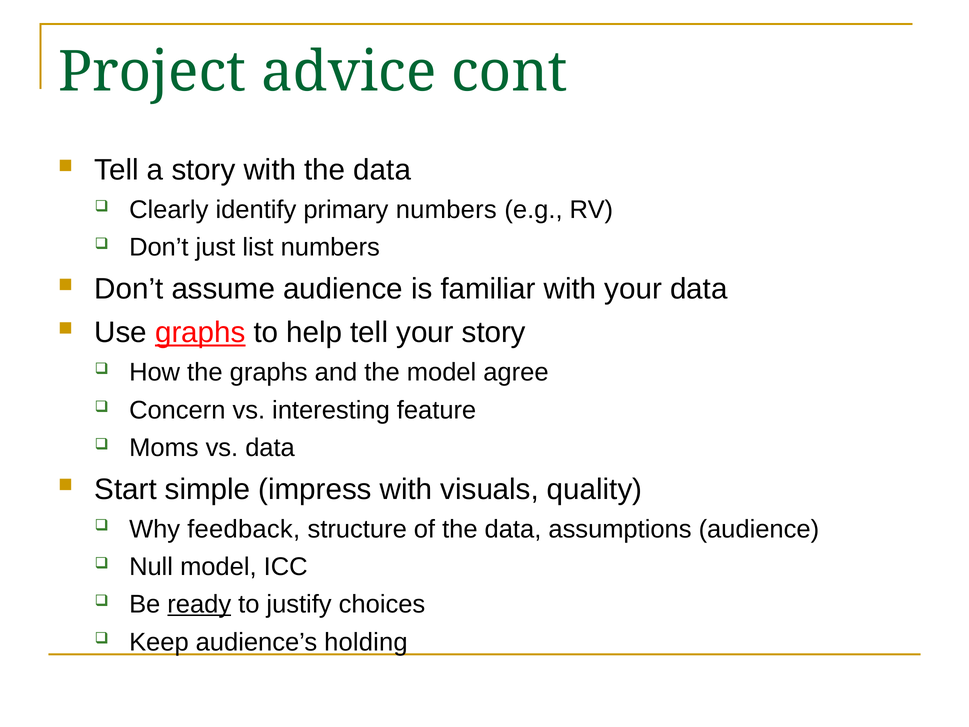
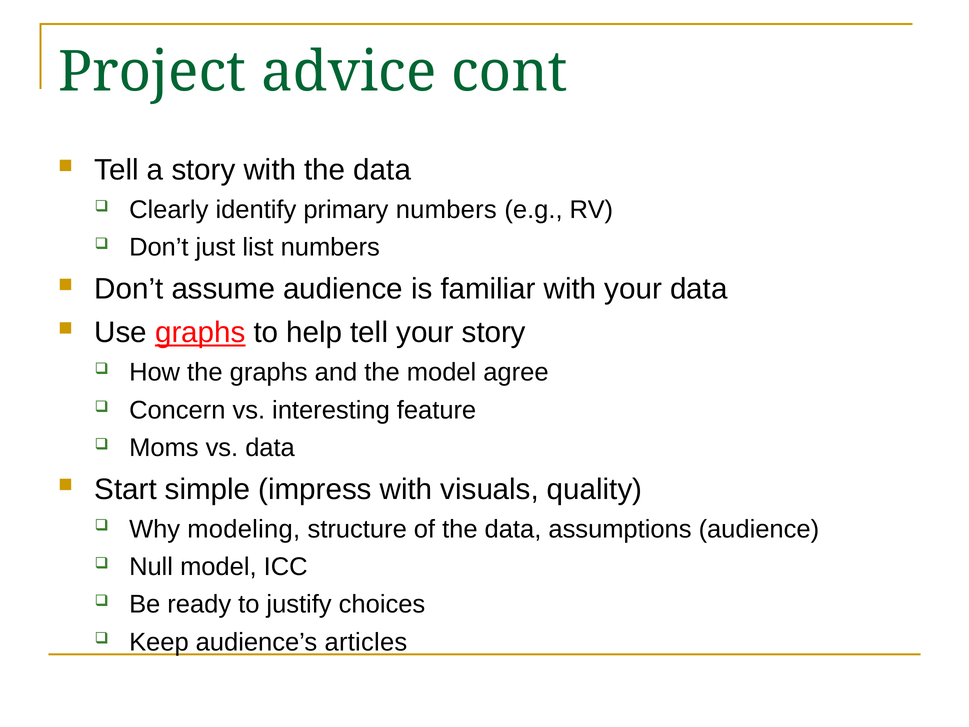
feedback: feedback -> modeling
ready underline: present -> none
holding: holding -> articles
